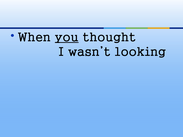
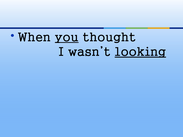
looking underline: none -> present
